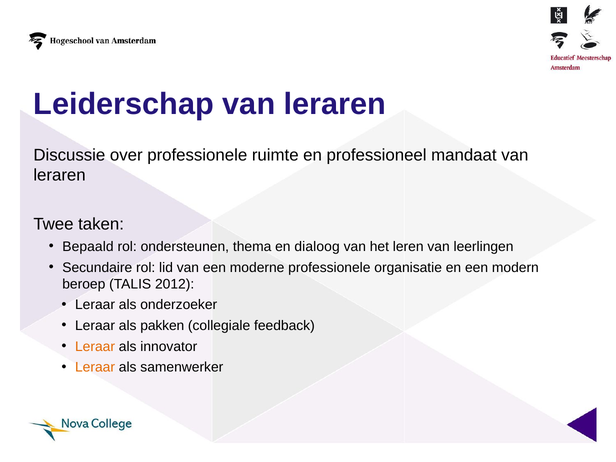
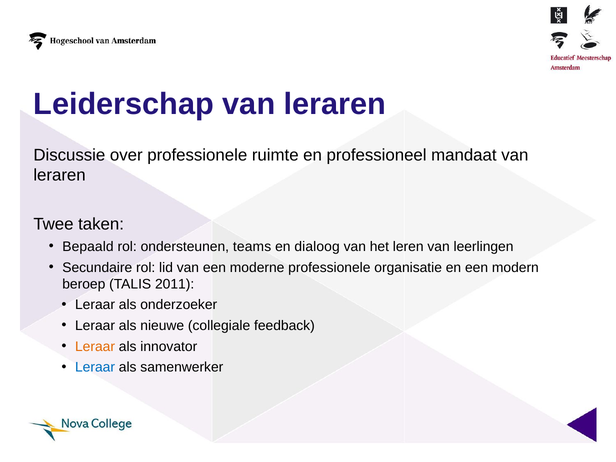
thema: thema -> teams
2012: 2012 -> 2011
pakken: pakken -> nieuwe
Leraar at (95, 367) colour: orange -> blue
